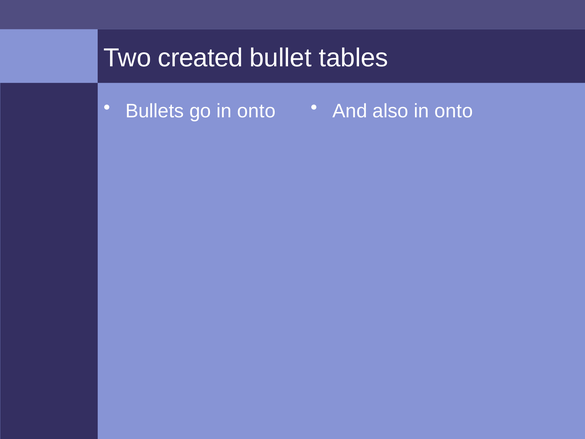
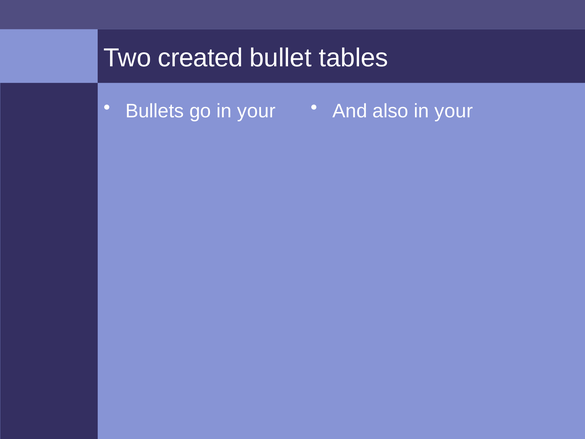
go in onto: onto -> your
also in onto: onto -> your
